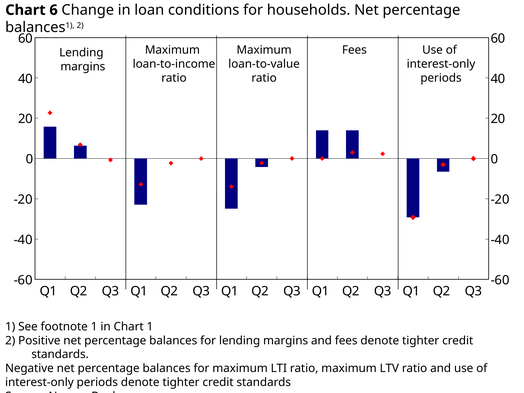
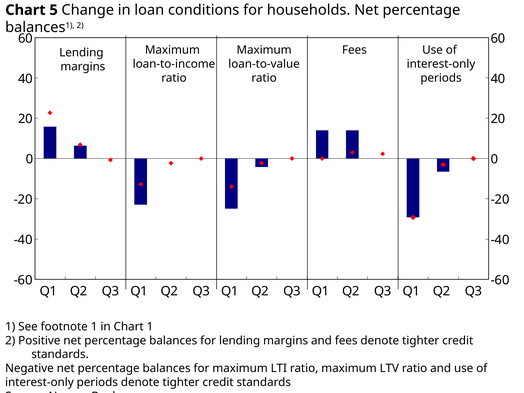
6: 6 -> 5
